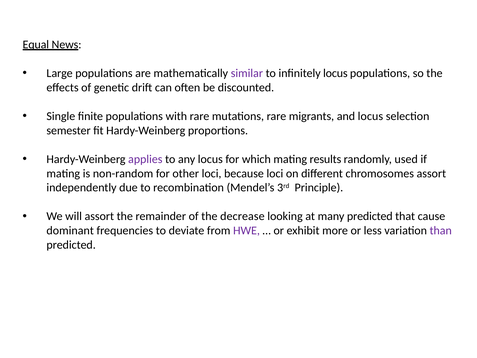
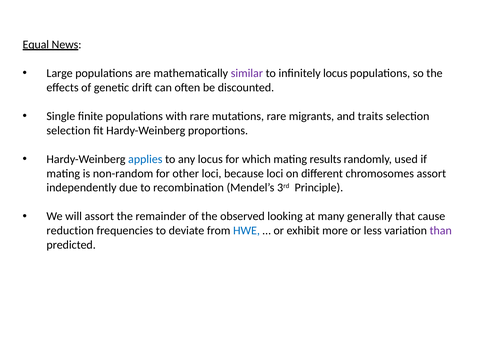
and locus: locus -> traits
semester at (69, 130): semester -> selection
applies colour: purple -> blue
decrease: decrease -> observed
many predicted: predicted -> generally
dominant: dominant -> reduction
HWE colour: purple -> blue
